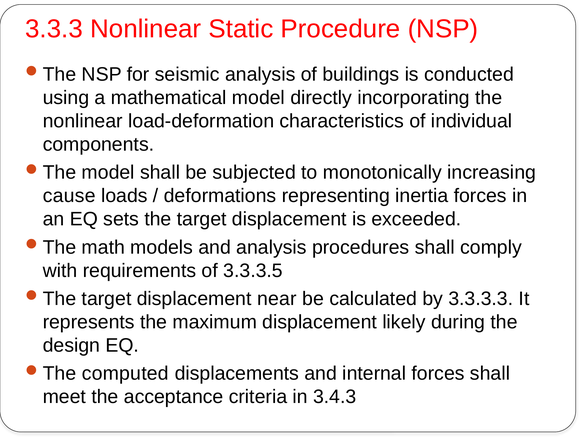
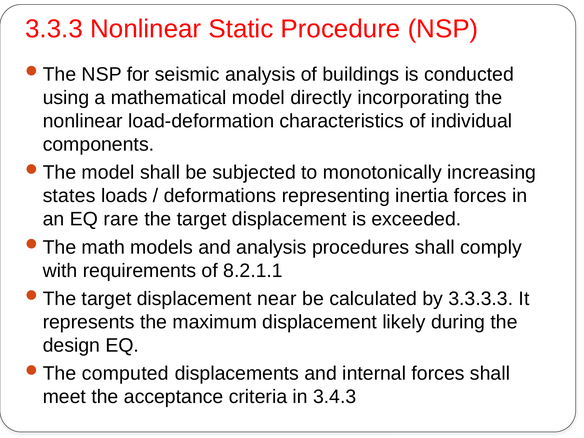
cause: cause -> states
sets: sets -> rare
3.3.3.5: 3.3.3.5 -> 8.2.1.1
